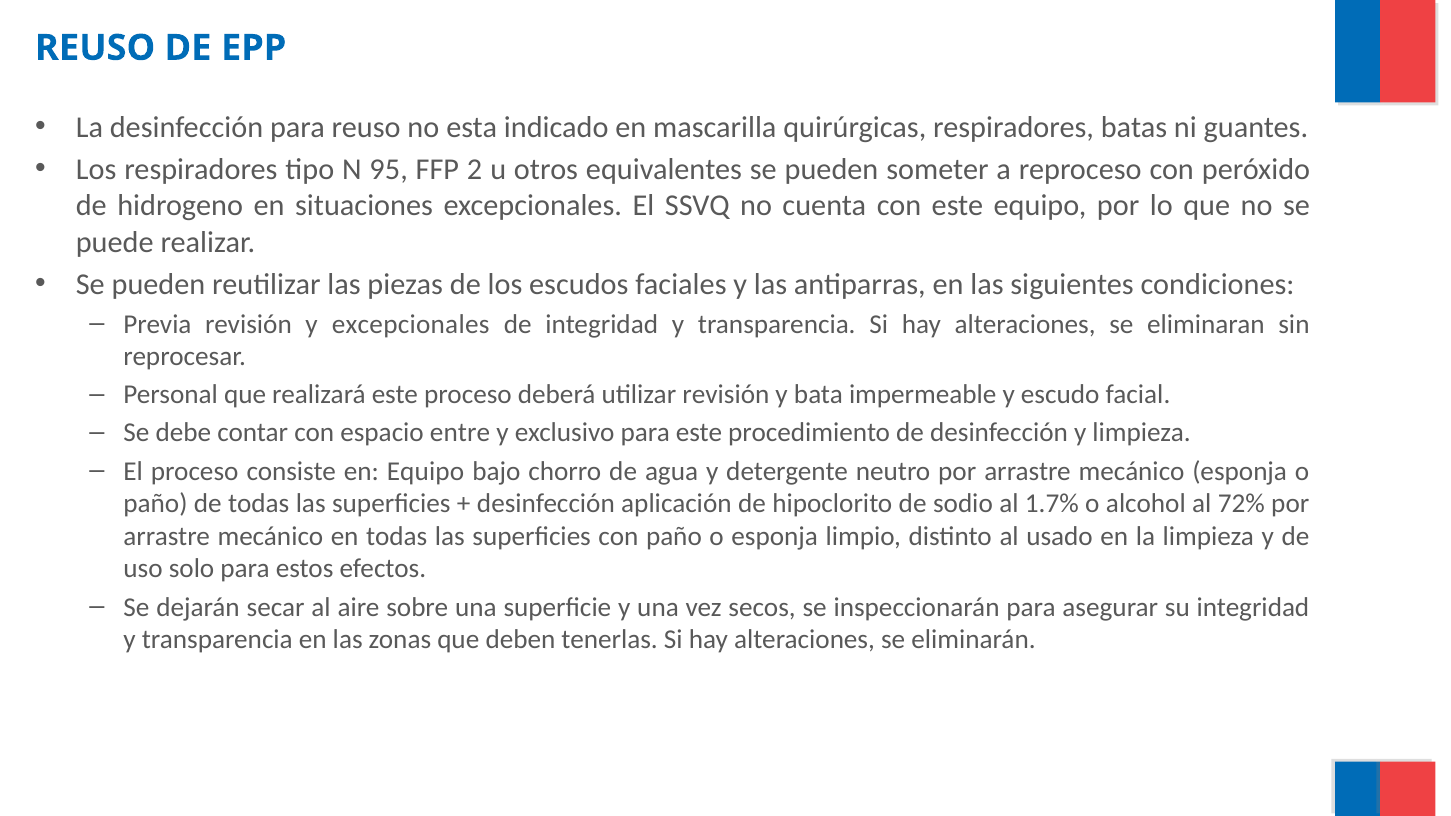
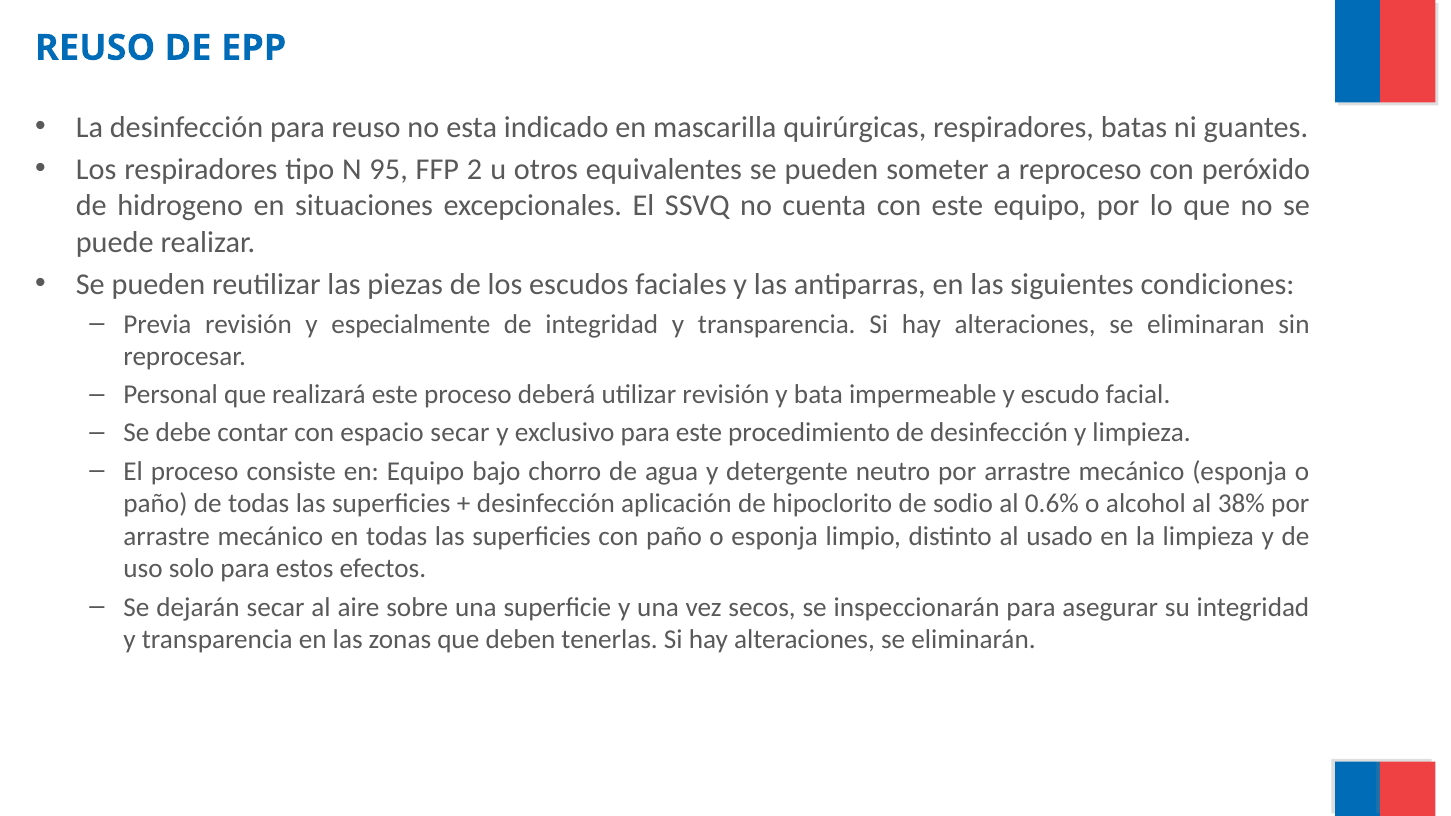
y excepcionales: excepcionales -> especialmente
espacio entre: entre -> secar
1.7%: 1.7% -> 0.6%
72%: 72% -> 38%
